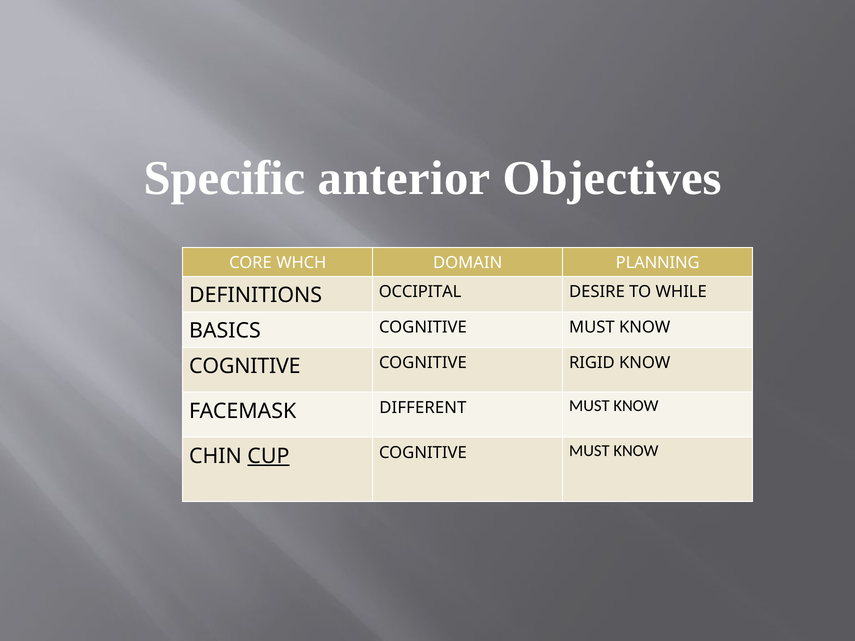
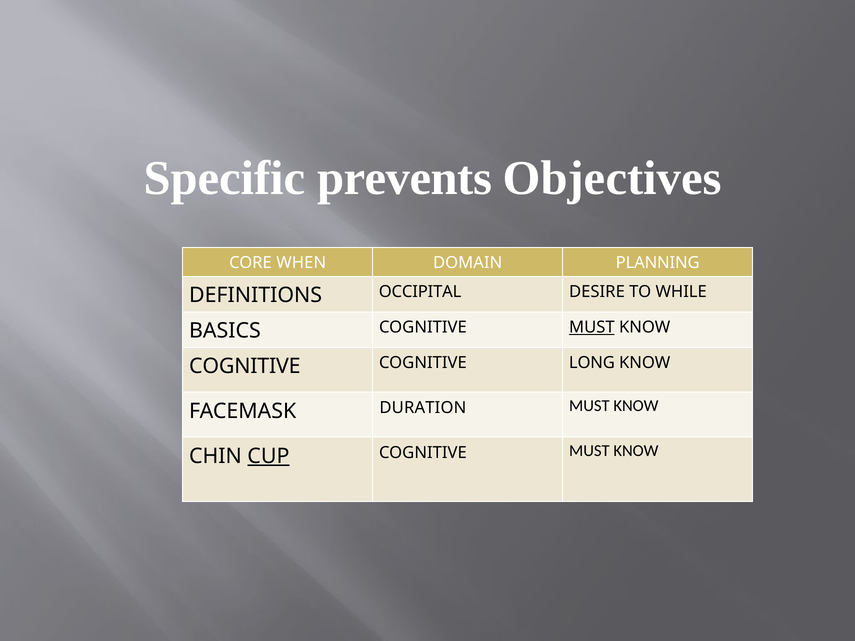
anterior: anterior -> prevents
WHCH: WHCH -> WHEN
MUST at (592, 327) underline: none -> present
RIGID: RIGID -> LONG
DIFFERENT: DIFFERENT -> DURATION
